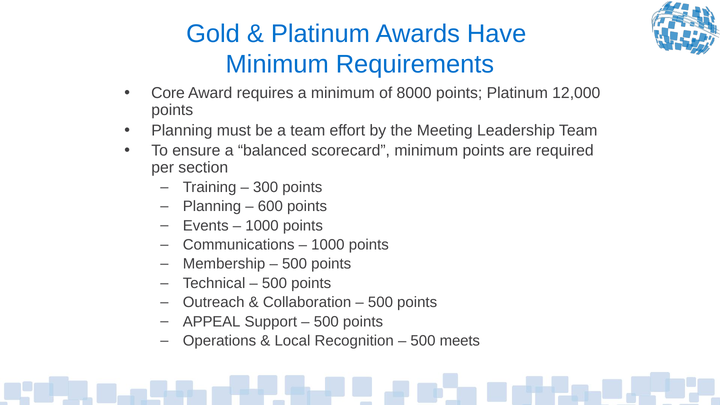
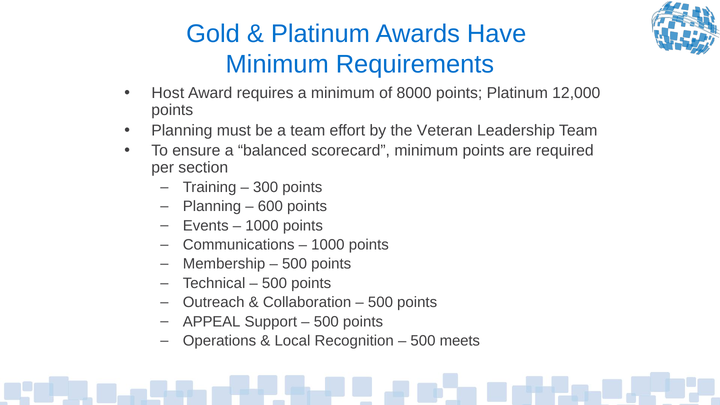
Core: Core -> Host
Meeting: Meeting -> Veteran
